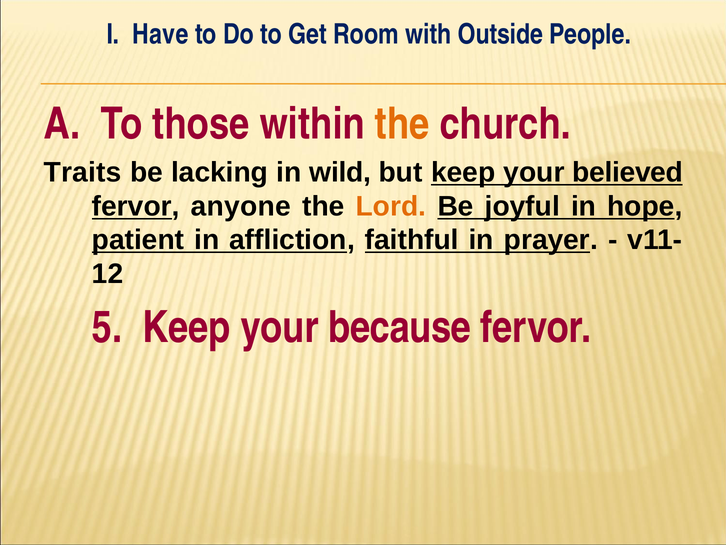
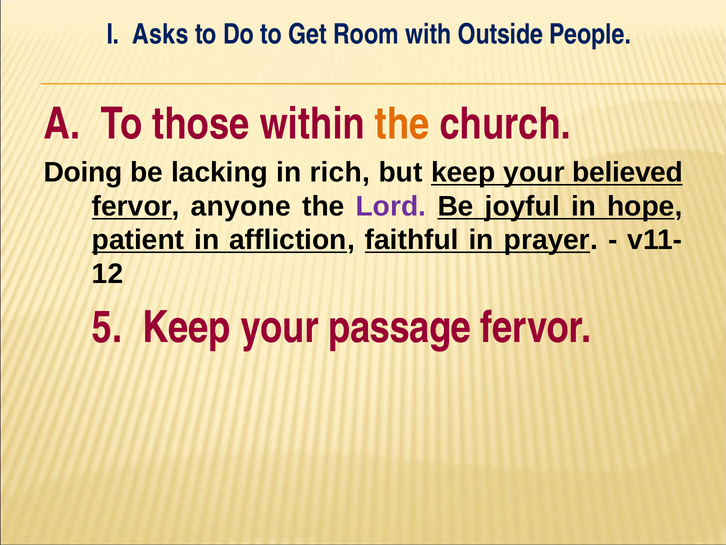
Have: Have -> Asks
Traits: Traits -> Doing
wild: wild -> rich
Lord colour: orange -> purple
because: because -> passage
